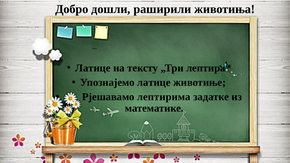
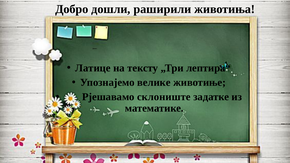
Упознајемо латице: латице -> велике
лептирима: лептирима -> склониште
